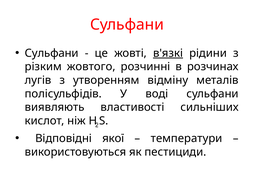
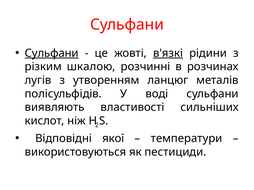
Сульфани at (52, 53) underline: none -> present
жовтого: жовтого -> шкалою
відміну: відміну -> ланцюг
